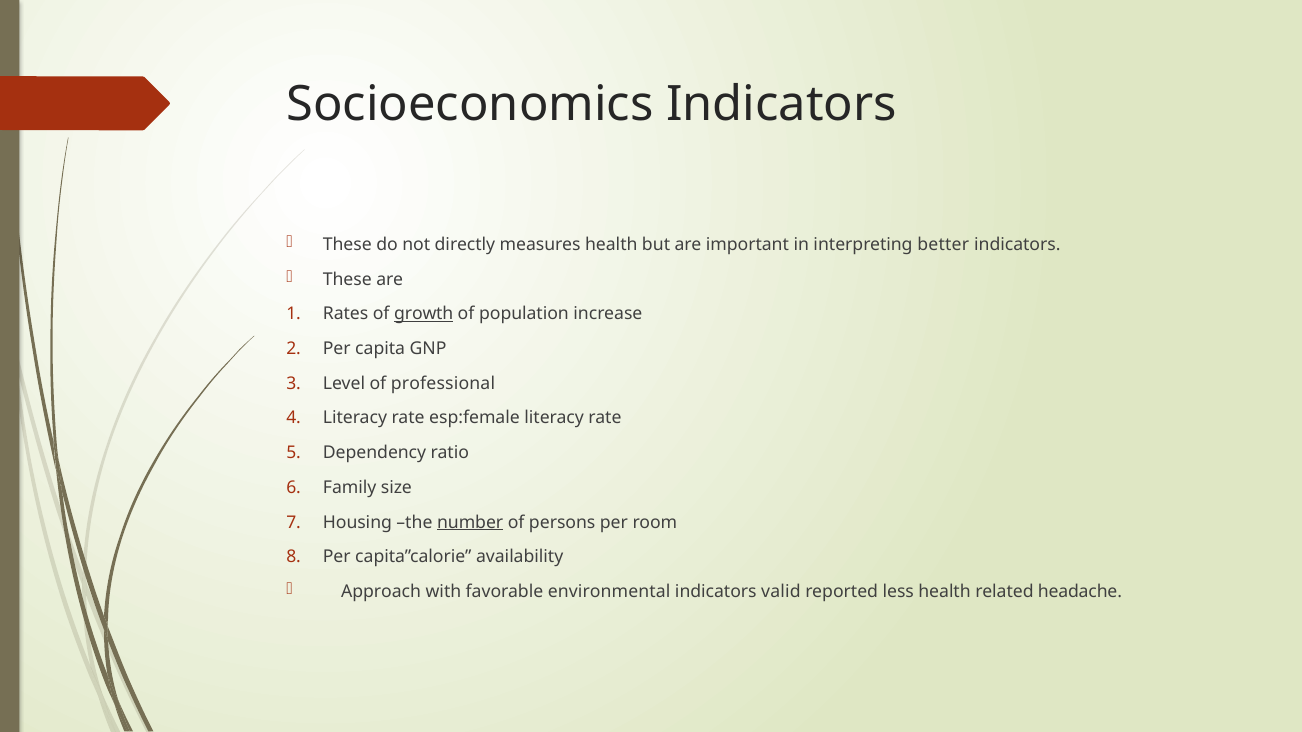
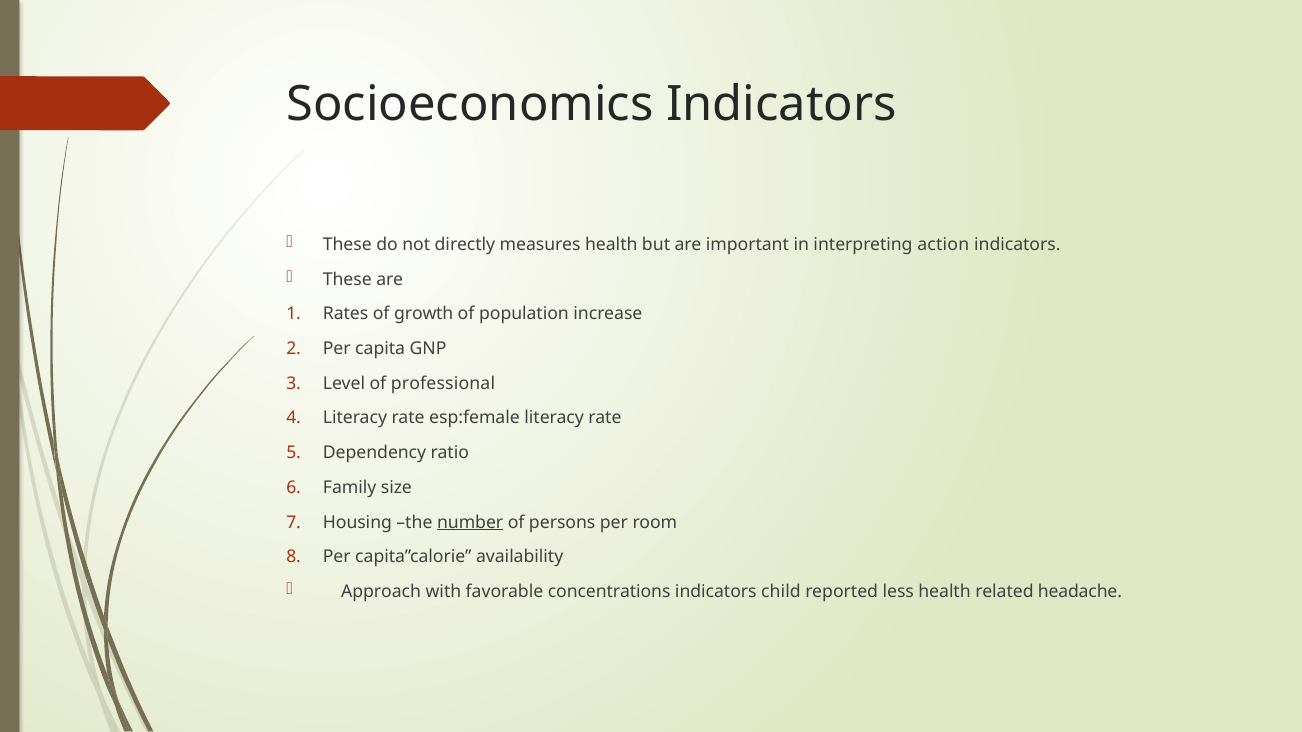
better: better -> action
growth underline: present -> none
environmental: environmental -> concentrations
valid: valid -> child
